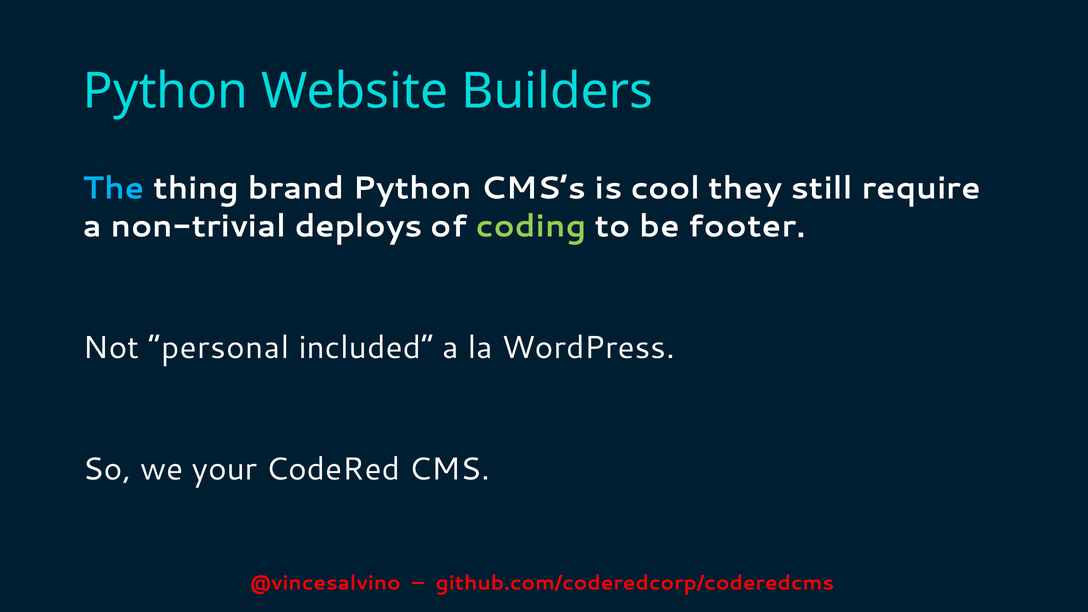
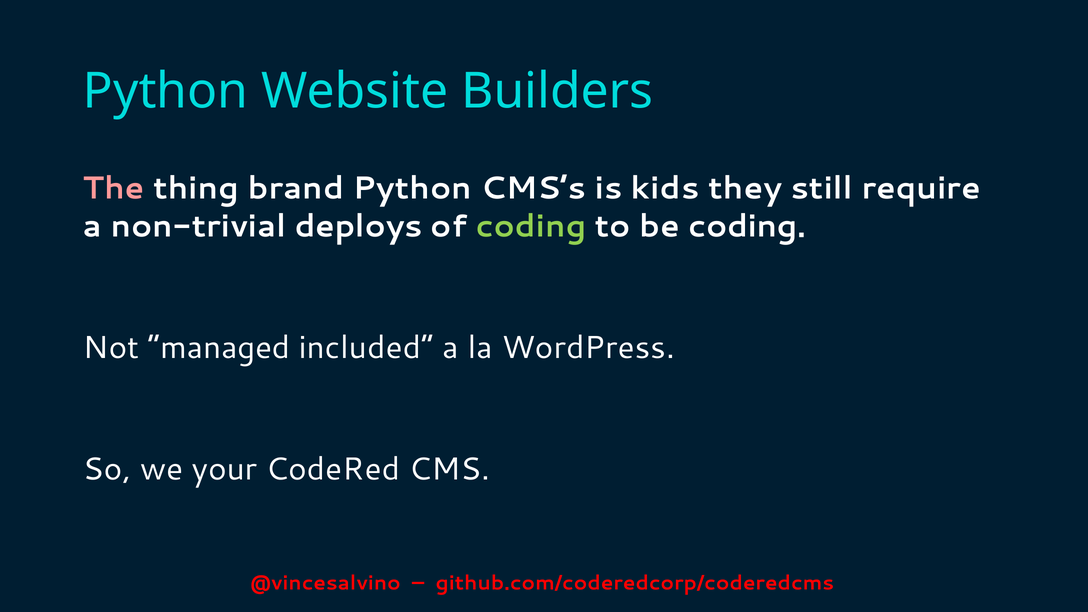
The colour: light blue -> pink
cool: cool -> kids
be footer: footer -> coding
personal: personal -> managed
